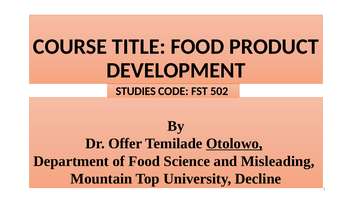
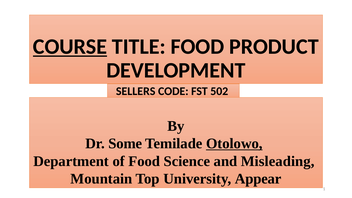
COURSE underline: none -> present
STUDIES: STUDIES -> SELLERS
Offer: Offer -> Some
Decline: Decline -> Appear
